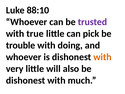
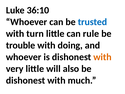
88:10: 88:10 -> 36:10
trusted colour: purple -> blue
true: true -> turn
pick: pick -> rule
